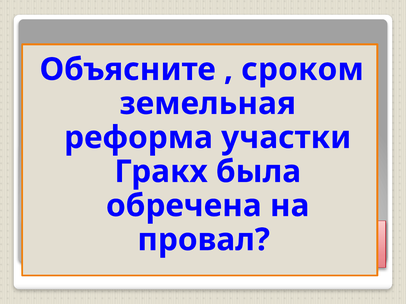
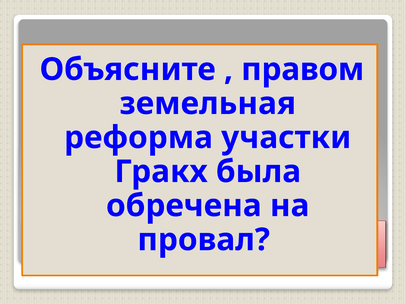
сроком: сроком -> правом
